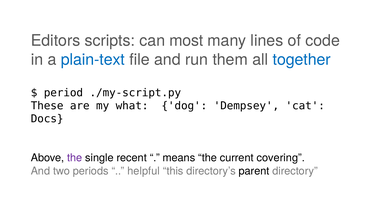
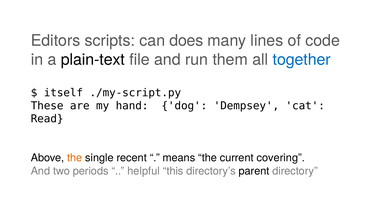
most: most -> does
plain-text colour: blue -> black
period: period -> itself
what: what -> hand
Docs: Docs -> Read
the at (75, 158) colour: purple -> orange
